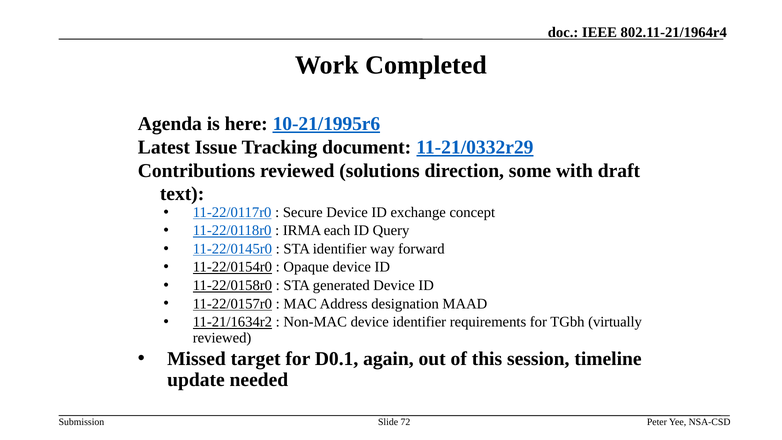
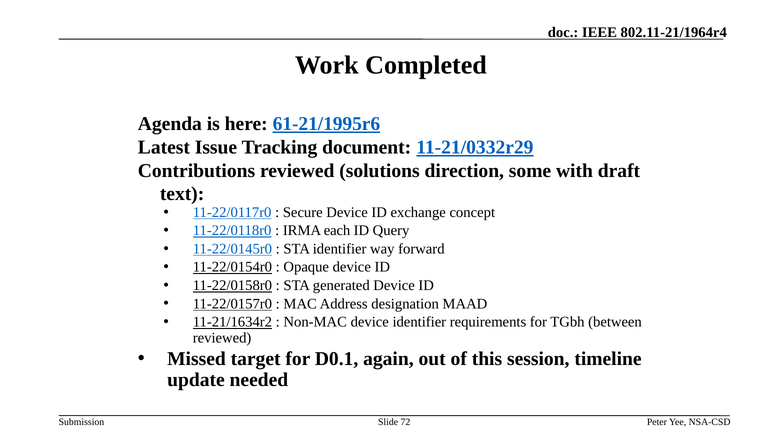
10-21/1995r6: 10-21/1995r6 -> 61-21/1995r6
virtually: virtually -> between
